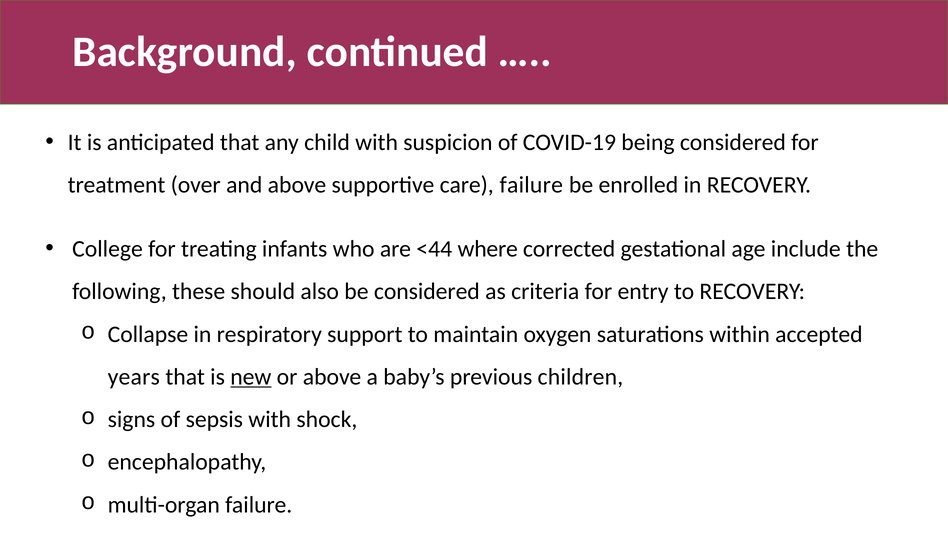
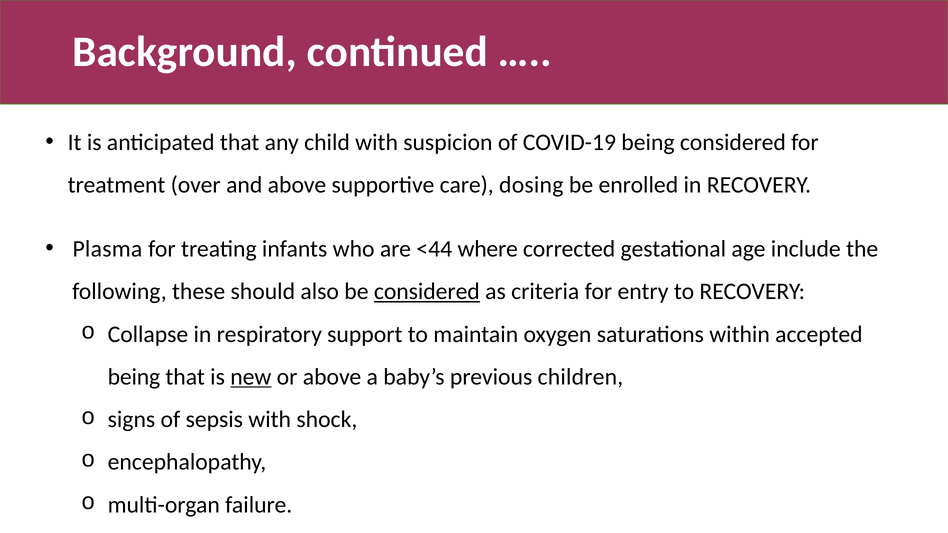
care failure: failure -> dosing
College: College -> Plasma
considered at (427, 292) underline: none -> present
years at (134, 377): years -> being
